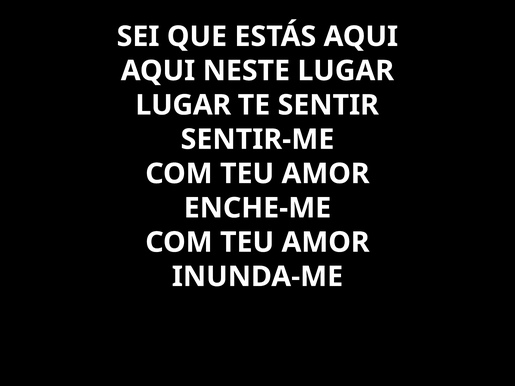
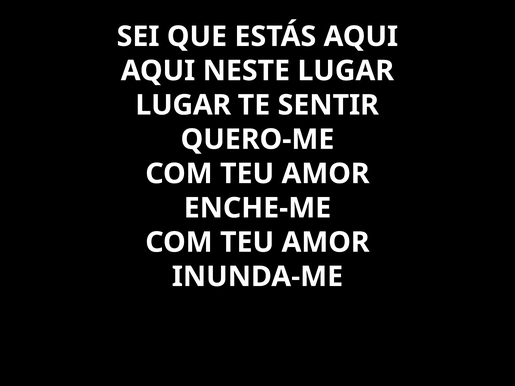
SENTIR-ME: SENTIR-ME -> QUERO-ME
